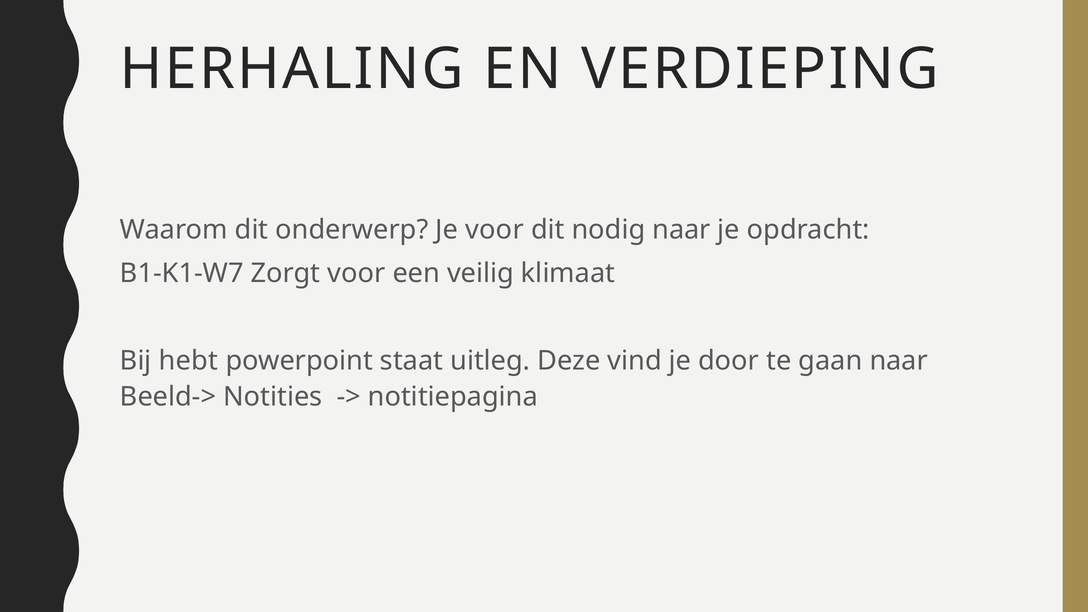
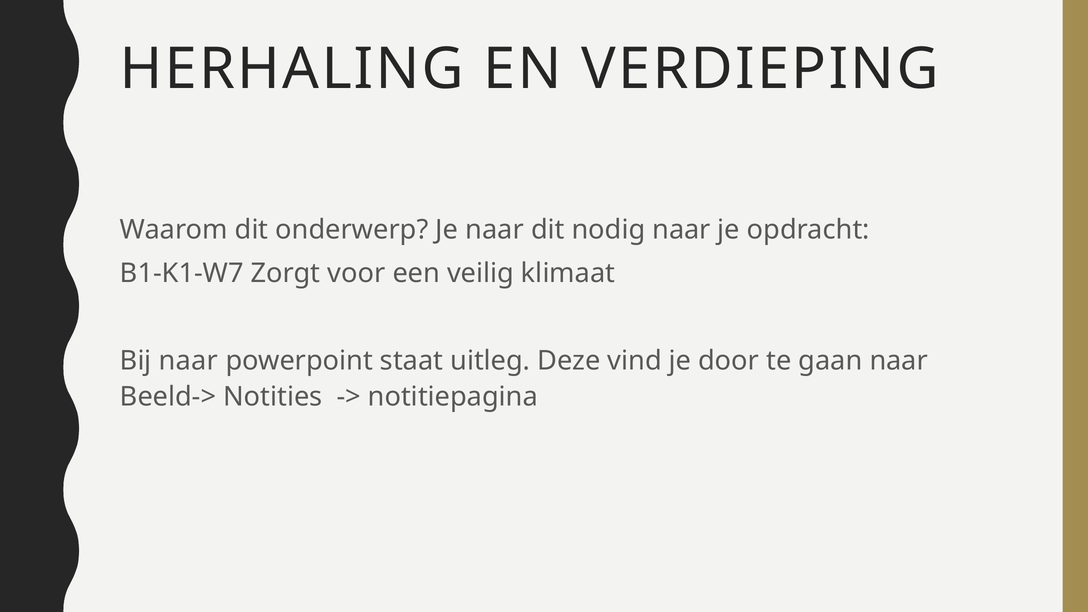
Je voor: voor -> naar
Bij hebt: hebt -> naar
